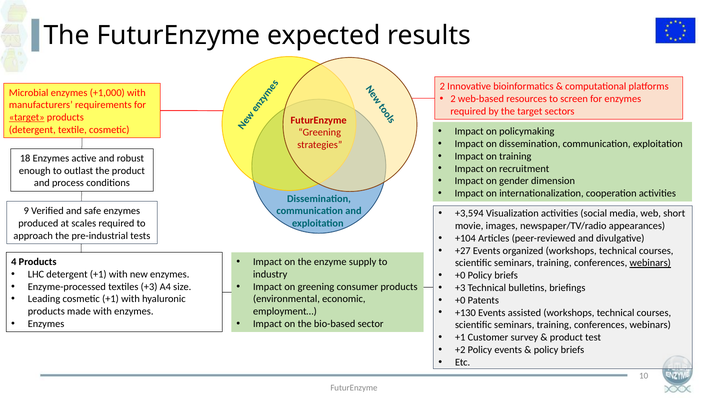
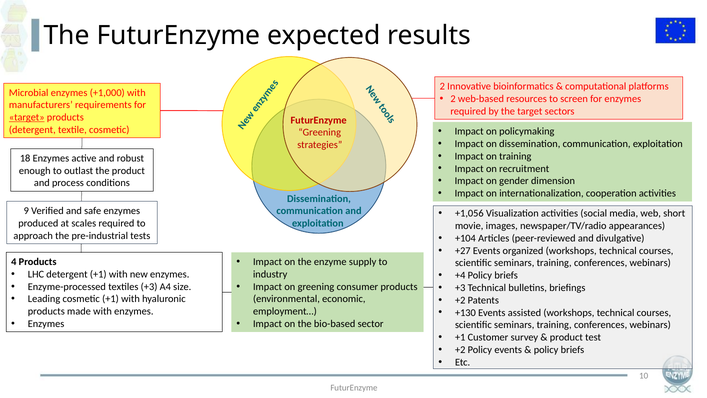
+3,594: +3,594 -> +1,056
webinars at (650, 263) underline: present -> none
+0 at (460, 275): +0 -> +4
+0 at (460, 300): +0 -> +2
